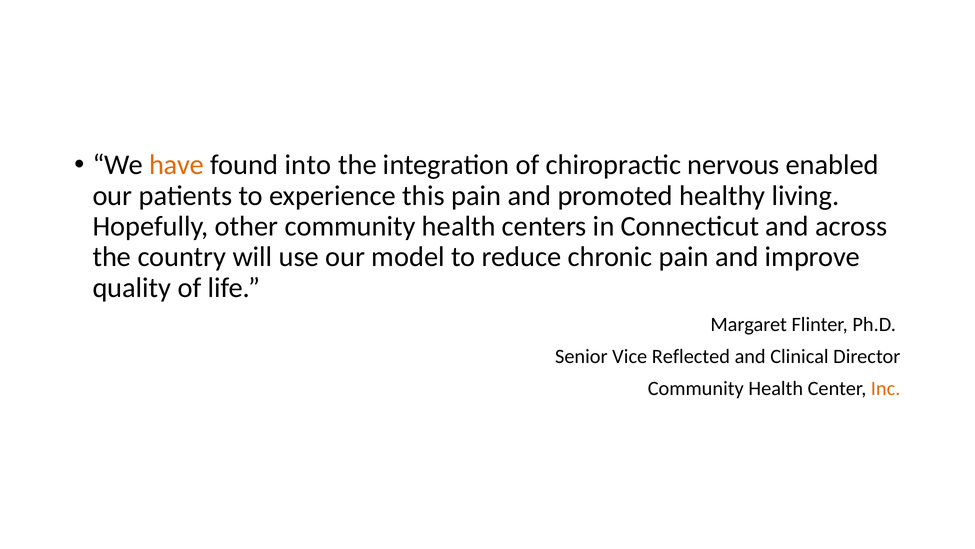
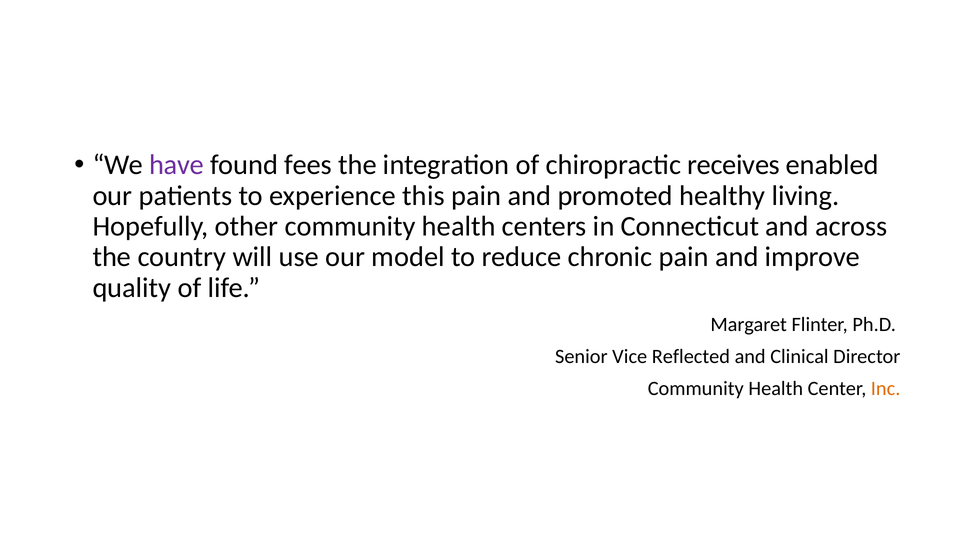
have colour: orange -> purple
into: into -> fees
nervous: nervous -> receives
